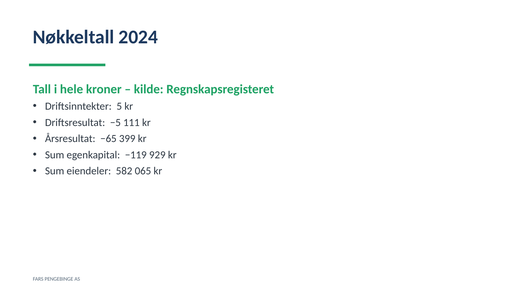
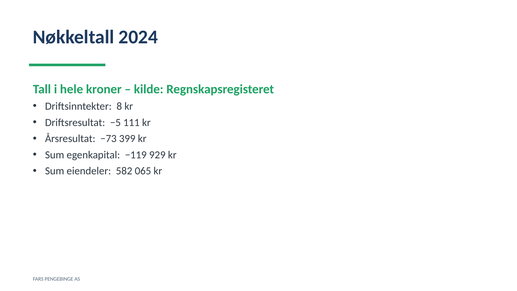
5: 5 -> 8
−65: −65 -> −73
